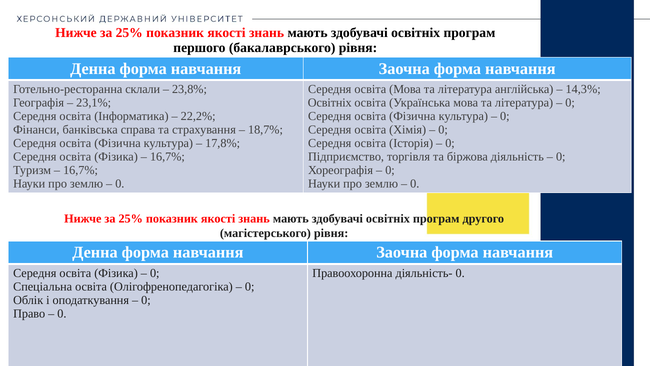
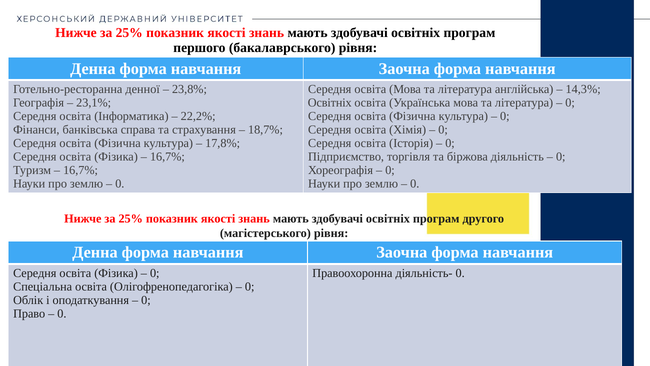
склали: склали -> денної
